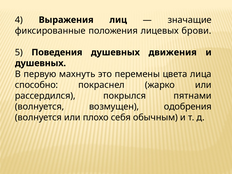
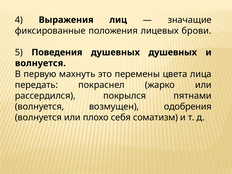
душевных движения: движения -> душевных
душевных at (40, 63): душевных -> волнуется
способно: способно -> передать
обычным: обычным -> соматизм
